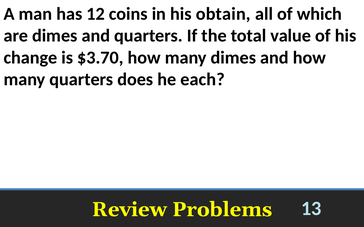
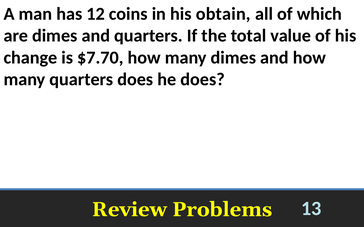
$3.70: $3.70 -> $7.70
he each: each -> does
